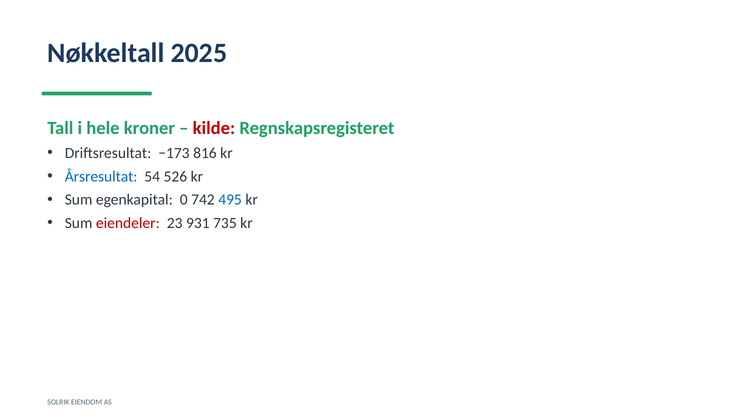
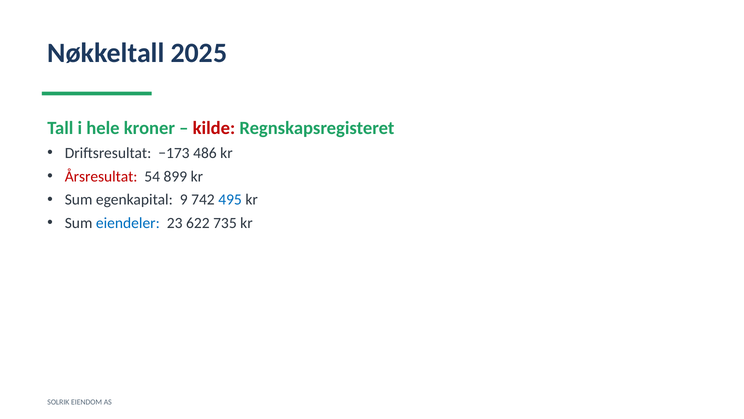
816: 816 -> 486
Årsresultat colour: blue -> red
526: 526 -> 899
0: 0 -> 9
eiendeler colour: red -> blue
931: 931 -> 622
